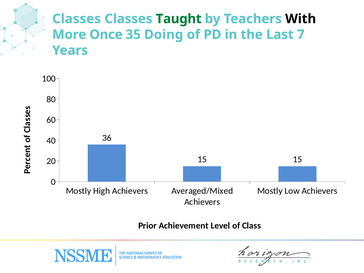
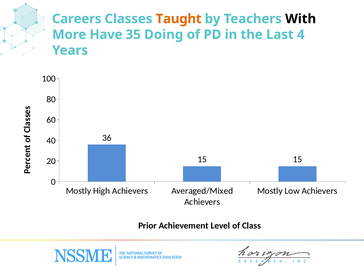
Classes at (77, 19): Classes -> Careers
Taught colour: green -> orange
Once: Once -> Have
7: 7 -> 4
